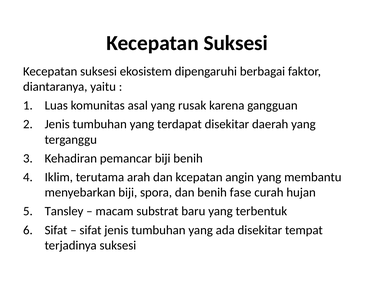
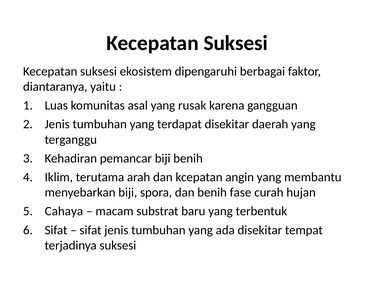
Tansley: Tansley -> Cahaya
